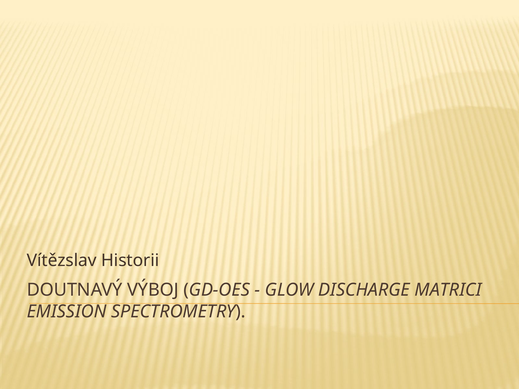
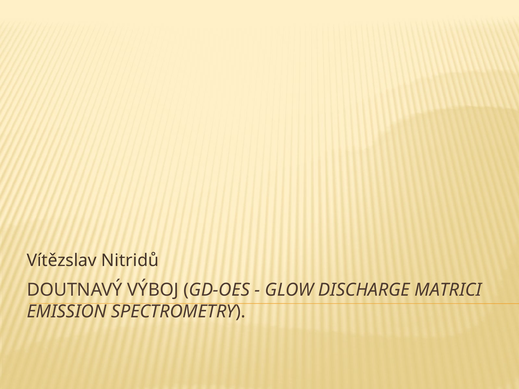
Historii: Historii -> Nitridů
